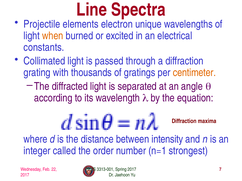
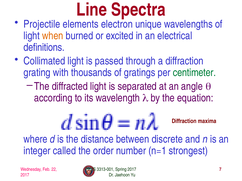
constants: constants -> definitions
centimeter colour: orange -> green
intensity: intensity -> discrete
